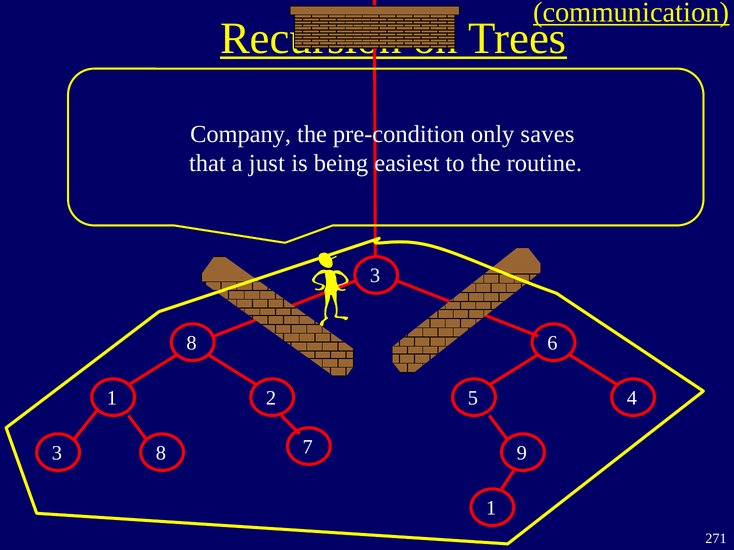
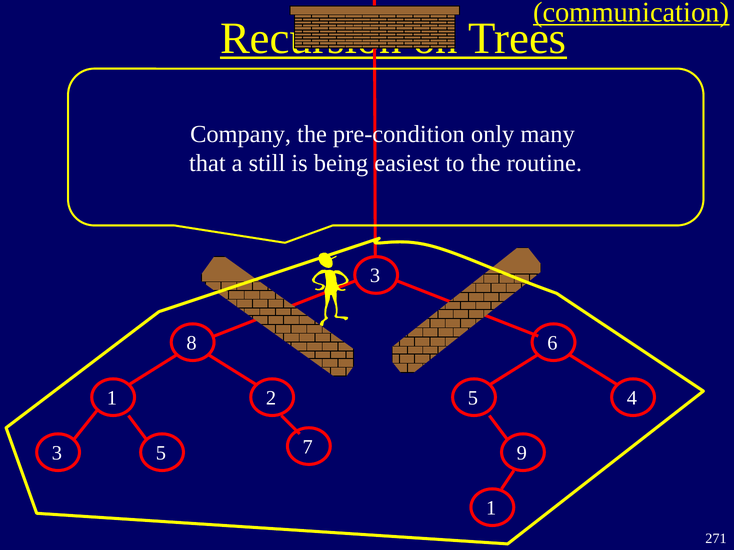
saves: saves -> many
just: just -> still
8 at (161, 453): 8 -> 5
